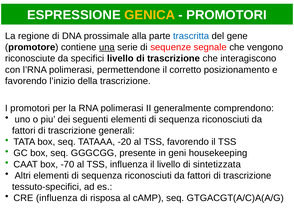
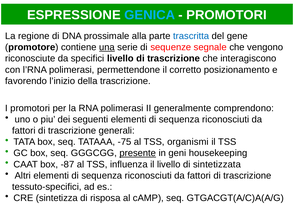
GENICA colour: yellow -> light blue
-20: -20 -> -75
TSS favorendo: favorendo -> organismi
presente underline: none -> present
-70: -70 -> -87
CRE influenza: influenza -> sintetizza
